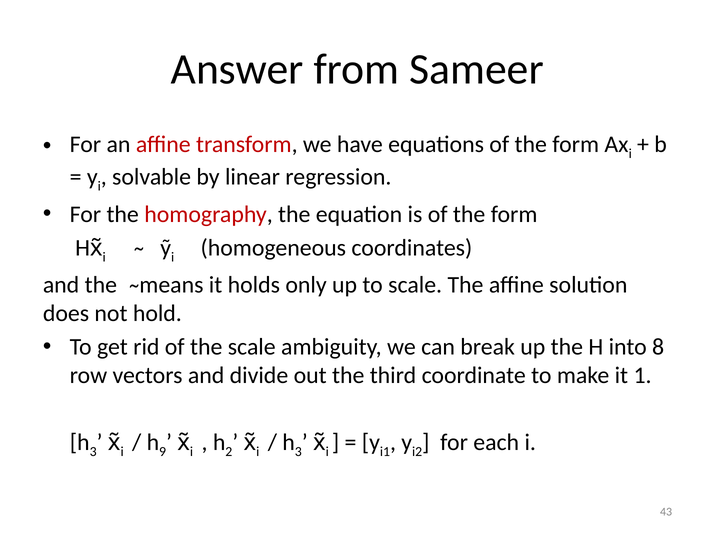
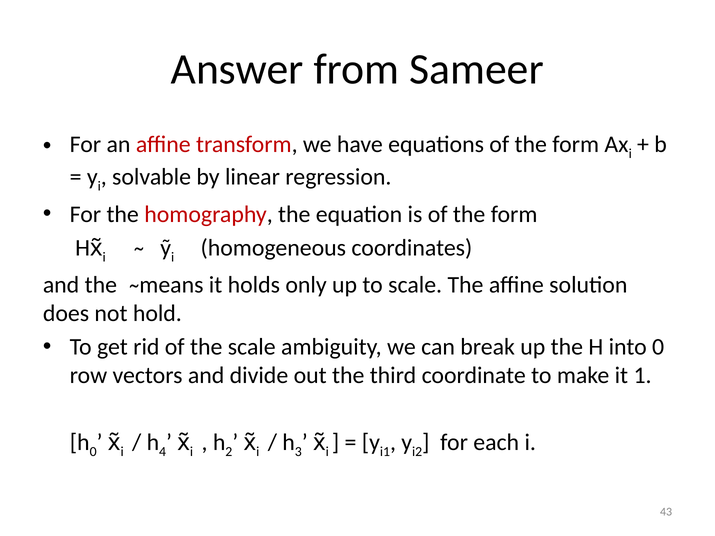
into 8: 8 -> 0
3 at (93, 452): 3 -> 0
9: 9 -> 4
